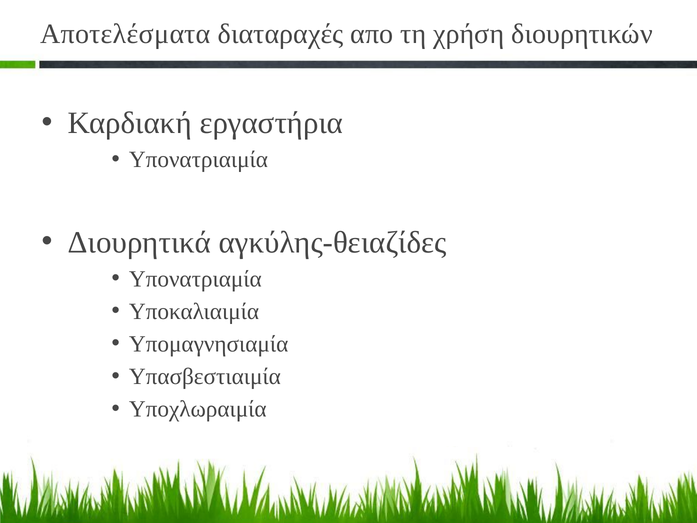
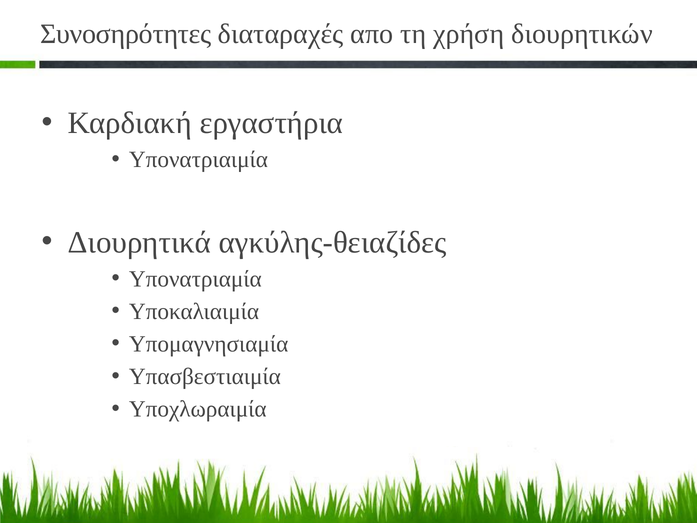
Αποτελέσματα: Αποτελέσματα -> Συνοσηρότητες
